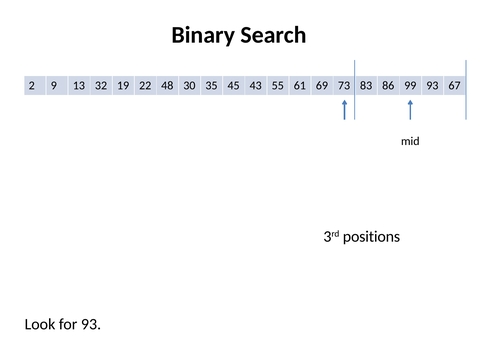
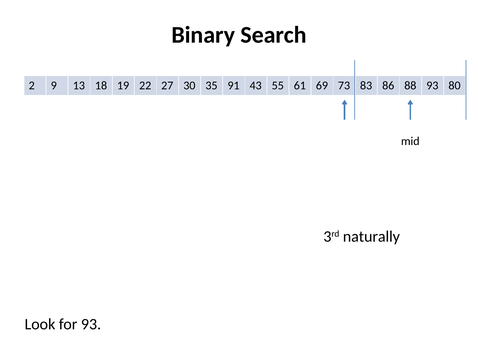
32: 32 -> 18
48: 48 -> 27
45: 45 -> 91
99: 99 -> 88
67: 67 -> 80
positions: positions -> naturally
